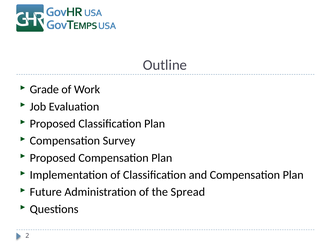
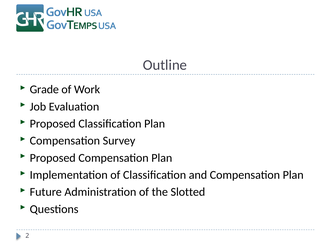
Spread: Spread -> Slotted
